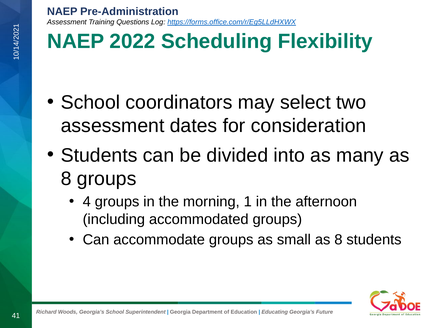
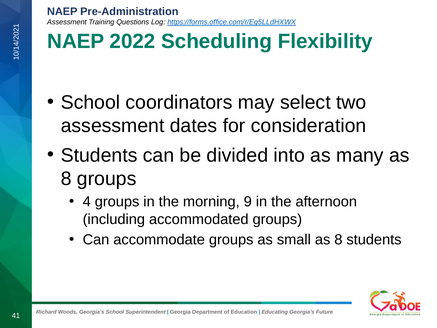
morning 1: 1 -> 9
